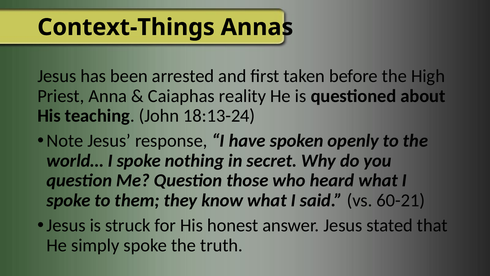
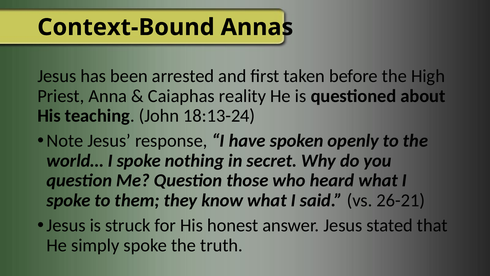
Context-Things: Context-Things -> Context-Bound
60-21: 60-21 -> 26-21
